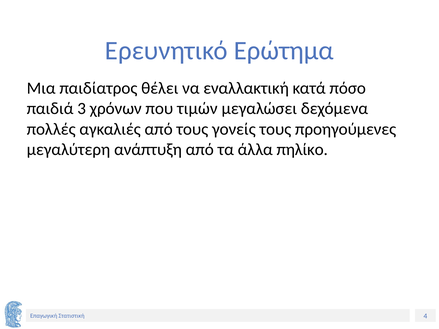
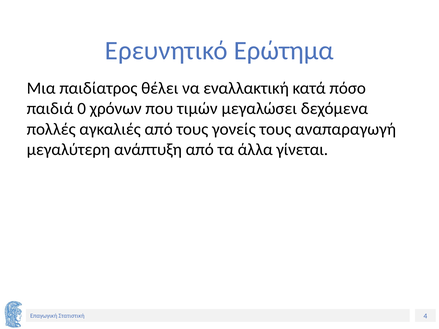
3: 3 -> 0
προηγούμενες: προηγούμενες -> αναπαραγωγή
πηλίκο: πηλίκο -> γίνεται
